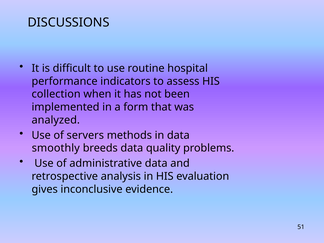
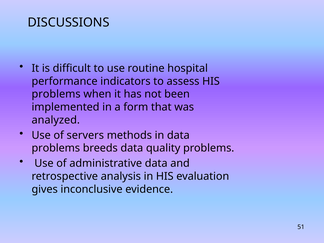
collection at (56, 94): collection -> problems
smoothly at (56, 148): smoothly -> problems
